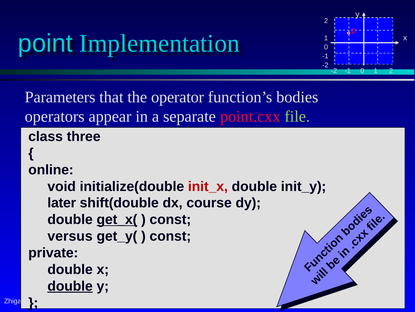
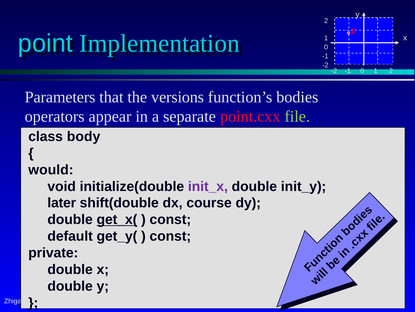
operator: operator -> versions
three: three -> body
online: online -> would
init_x colour: red -> purple
versus: versus -> default
double at (70, 286) underline: present -> none
